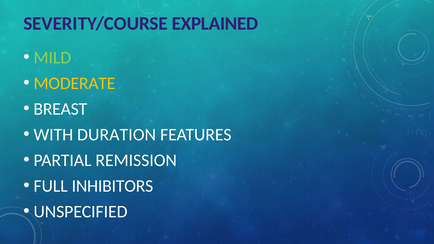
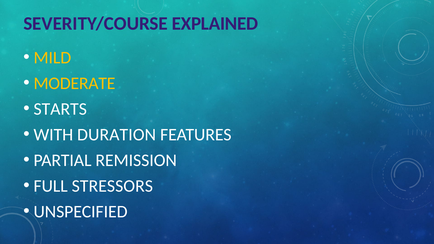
MILD colour: light green -> yellow
BREAST: BREAST -> STARTS
INHIBITORS: INHIBITORS -> STRESSORS
